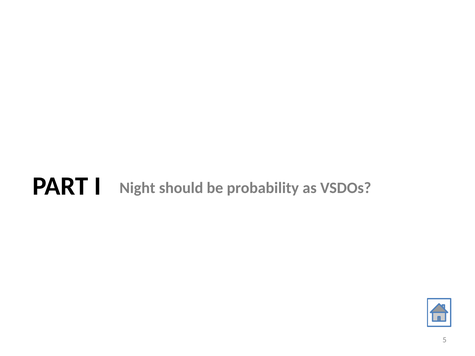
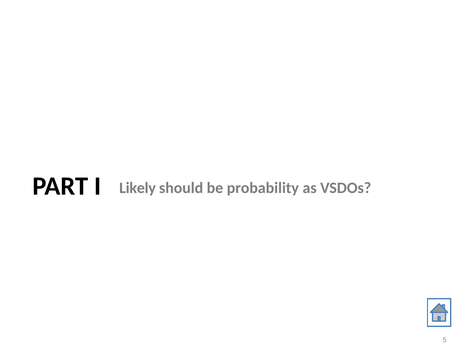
Night: Night -> Likely
